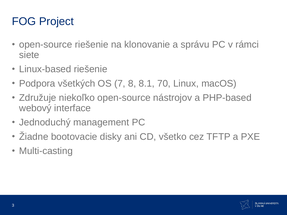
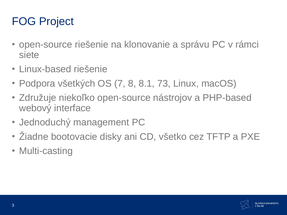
70: 70 -> 73
